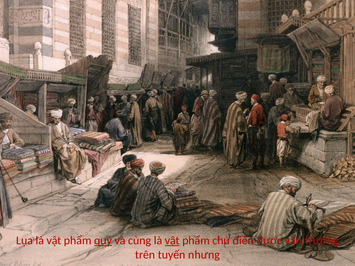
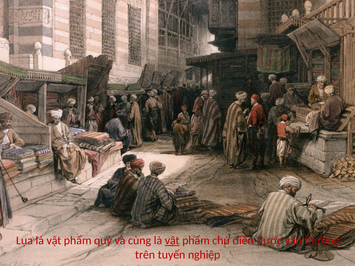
quý underline: present -> none
trướng: trướng -> thương
nhưng: nhưng -> nghiệp
